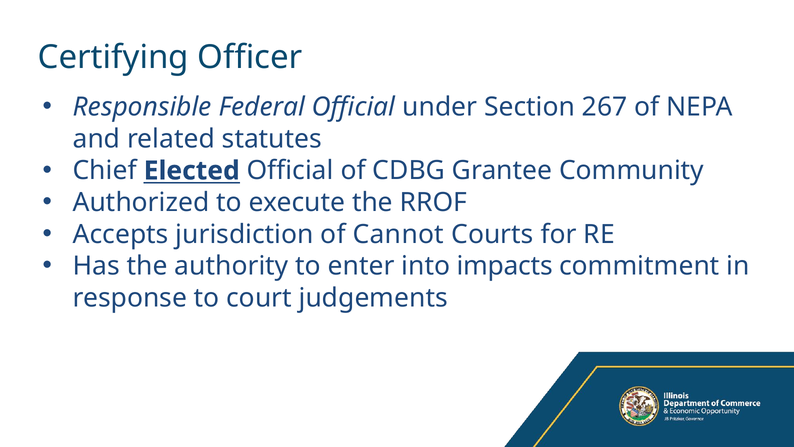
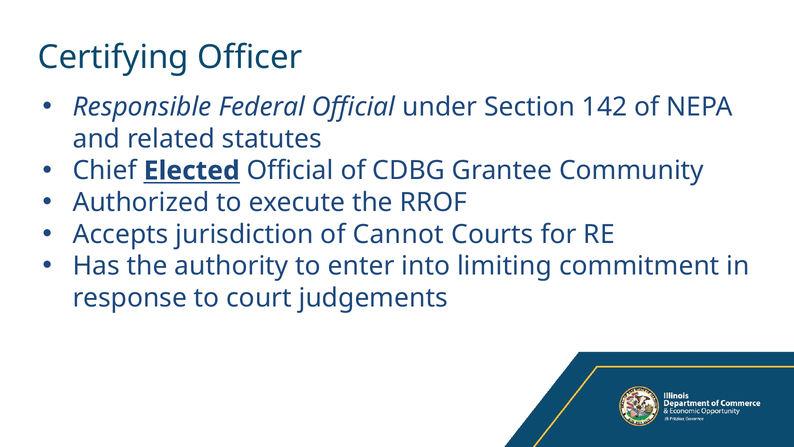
267: 267 -> 142
impacts: impacts -> limiting
